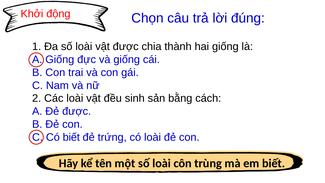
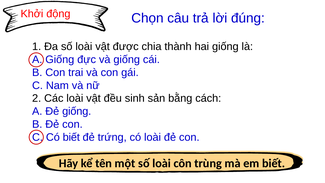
Đẻ được: được -> giống
